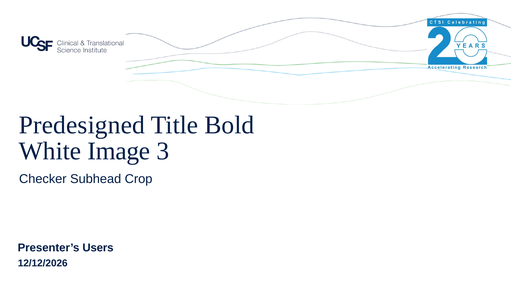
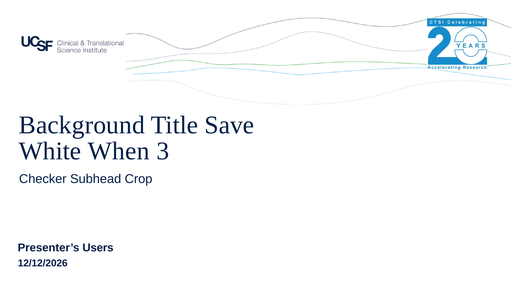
Predesigned: Predesigned -> Background
Bold: Bold -> Save
Image: Image -> When
